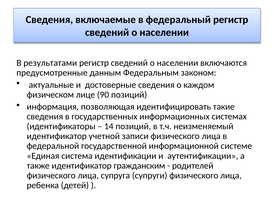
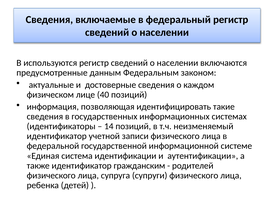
результатами: результатами -> используются
90: 90 -> 40
